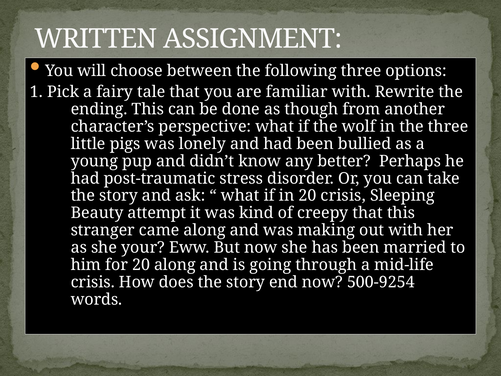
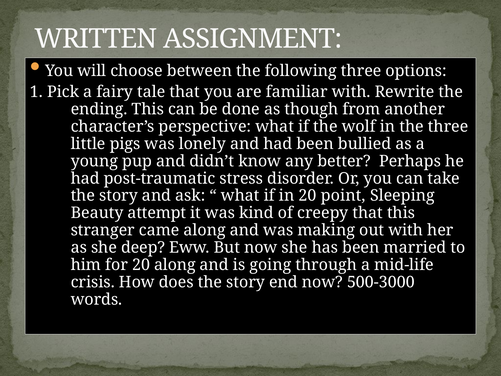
20 crisis: crisis -> point
your: your -> deep
500-9254: 500-9254 -> 500-3000
